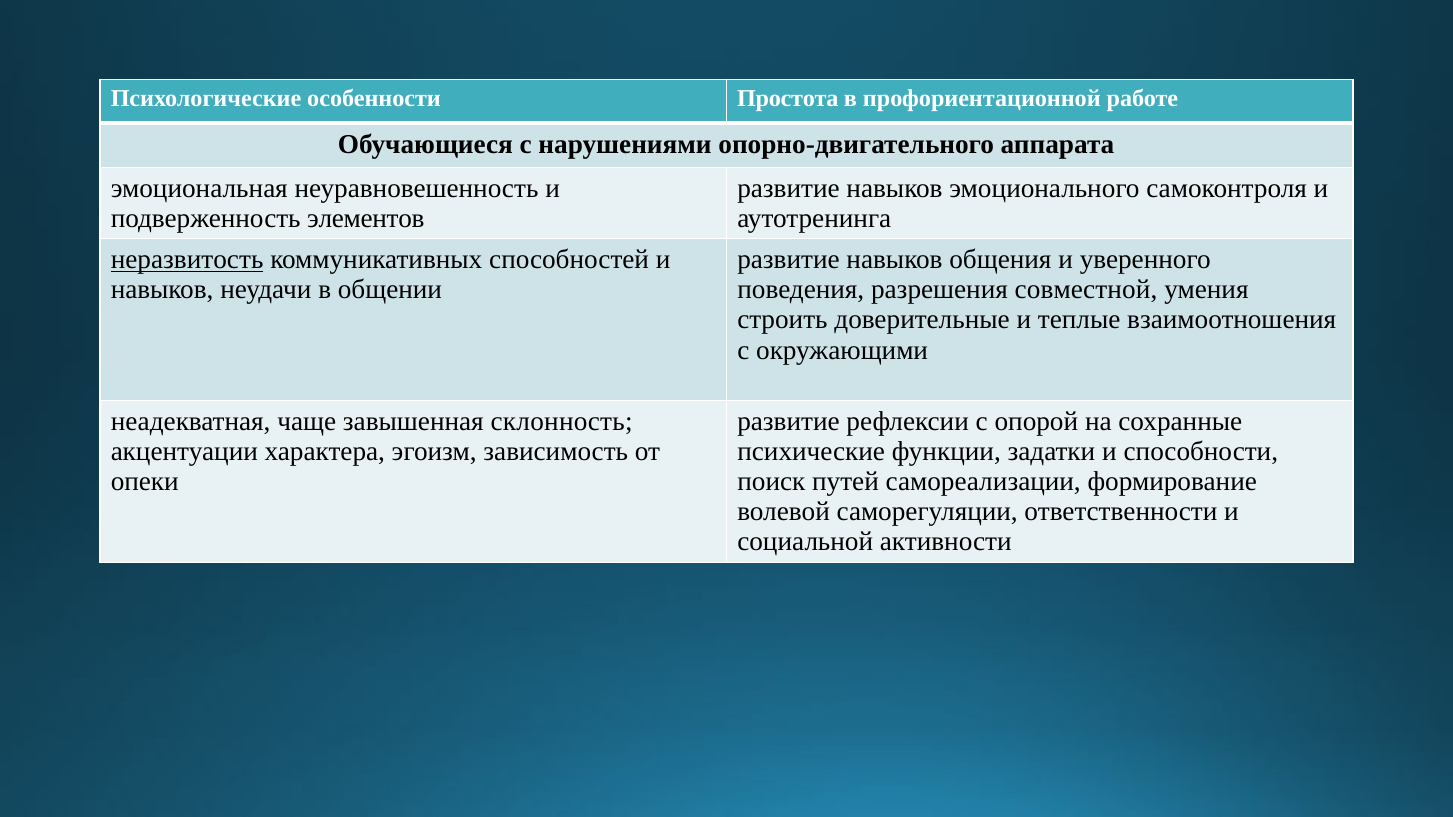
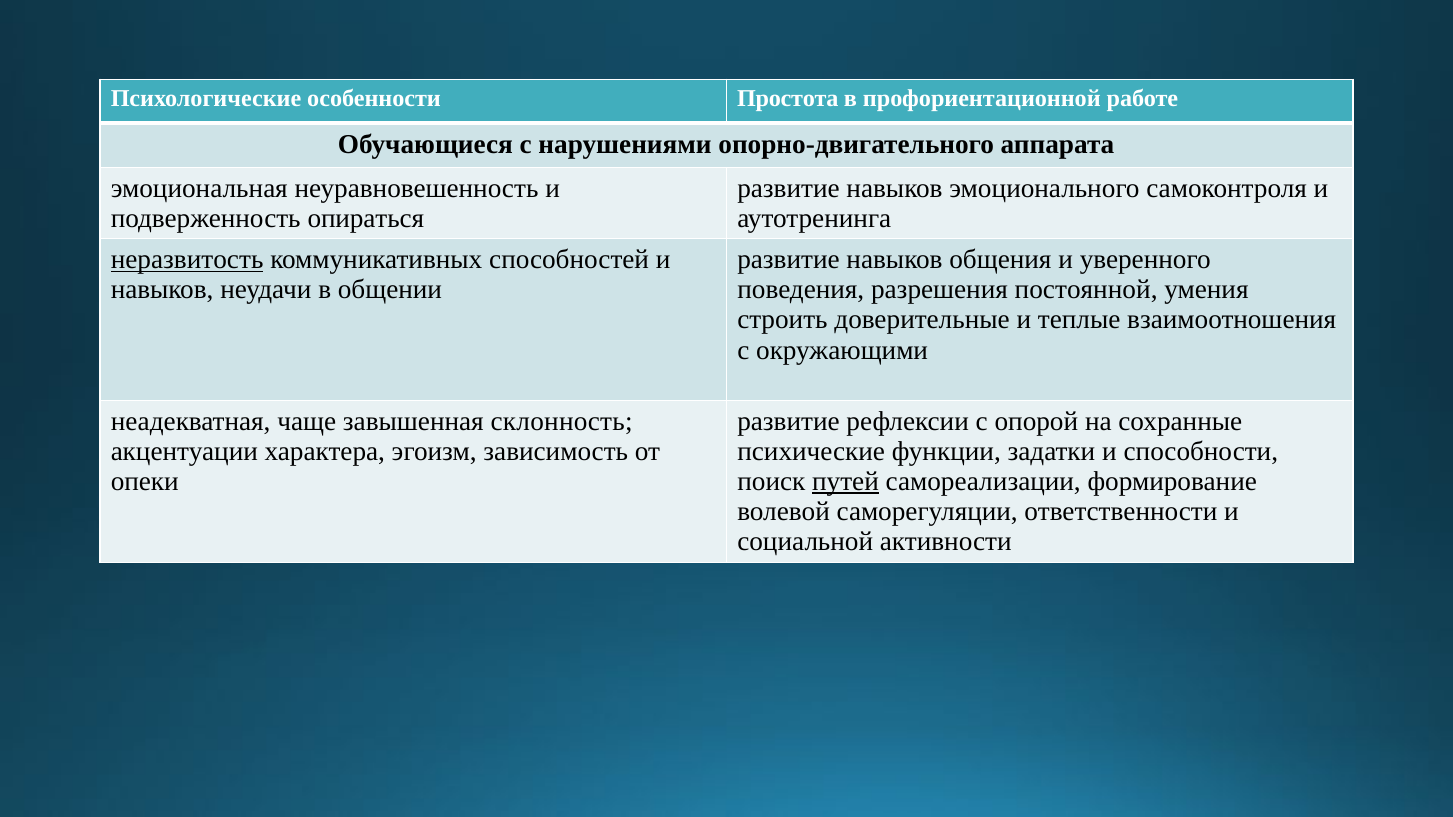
элементов: элементов -> опираться
совместной: совместной -> постоянной
путей underline: none -> present
